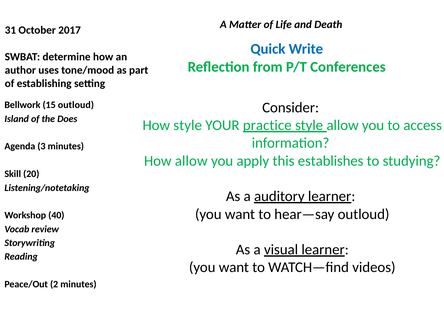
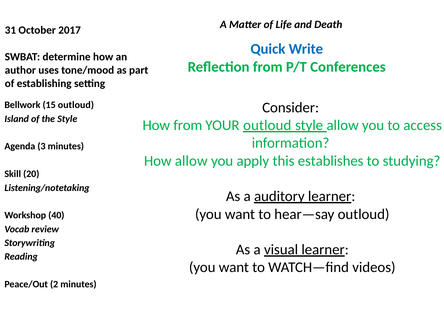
the Does: Does -> Style
How style: style -> from
YOUR practice: practice -> outloud
